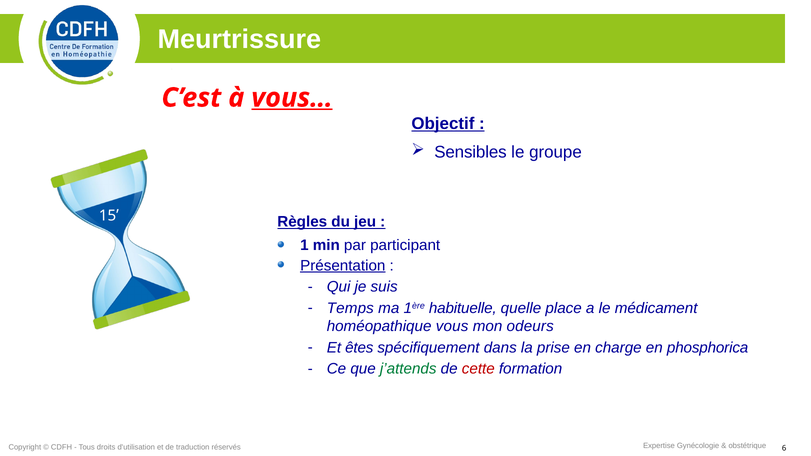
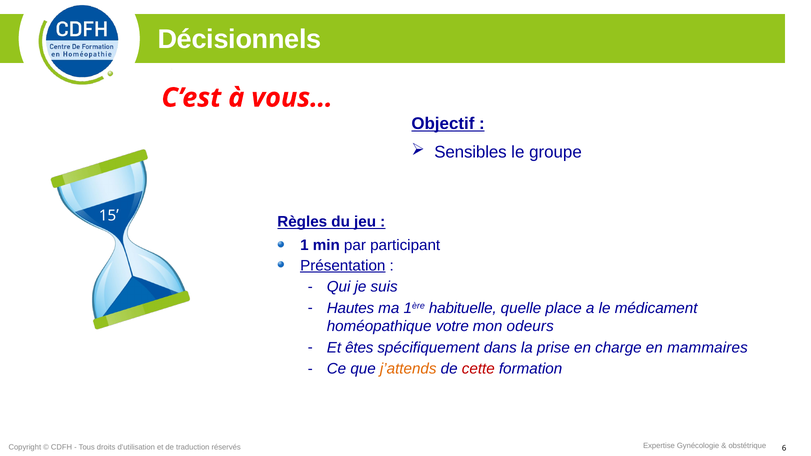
Meurtrissure: Meurtrissure -> Décisionnels
vous… underline: present -> none
Temps: Temps -> Hautes
vous: vous -> votre
phosphorica: phosphorica -> mammaires
j’attends colour: green -> orange
